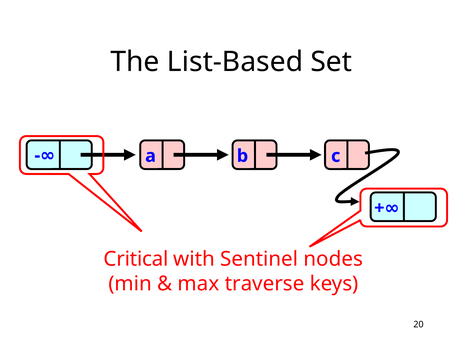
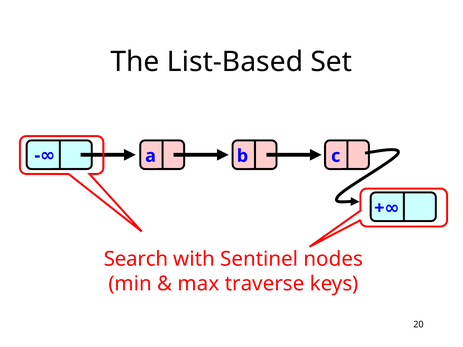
Critical: Critical -> Search
